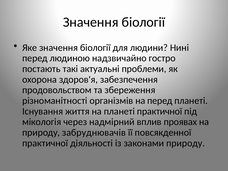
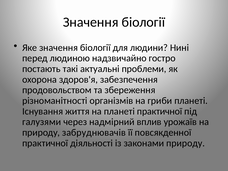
на перед: перед -> гриби
мікологія: мікологія -> галузями
проявах: проявах -> урожаїв
